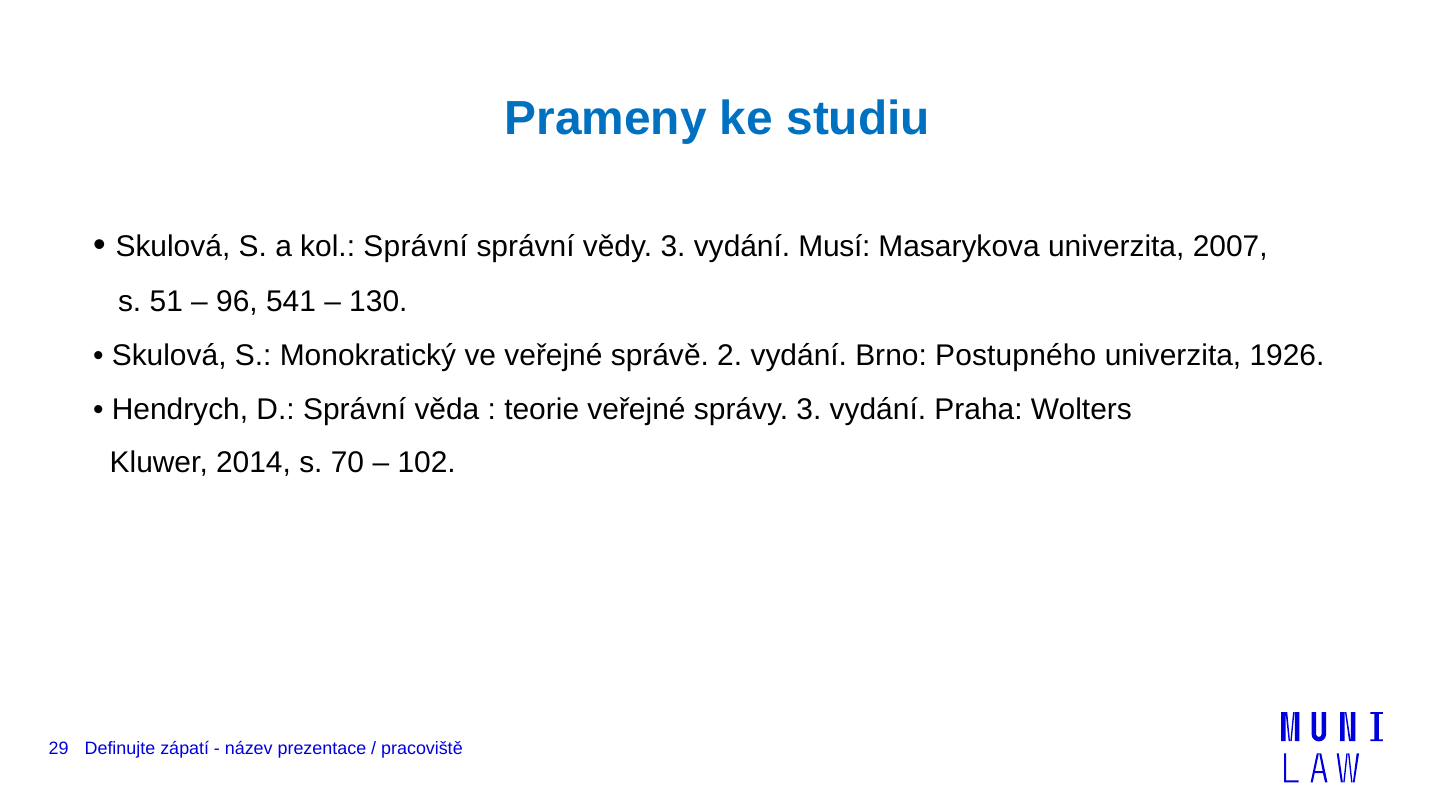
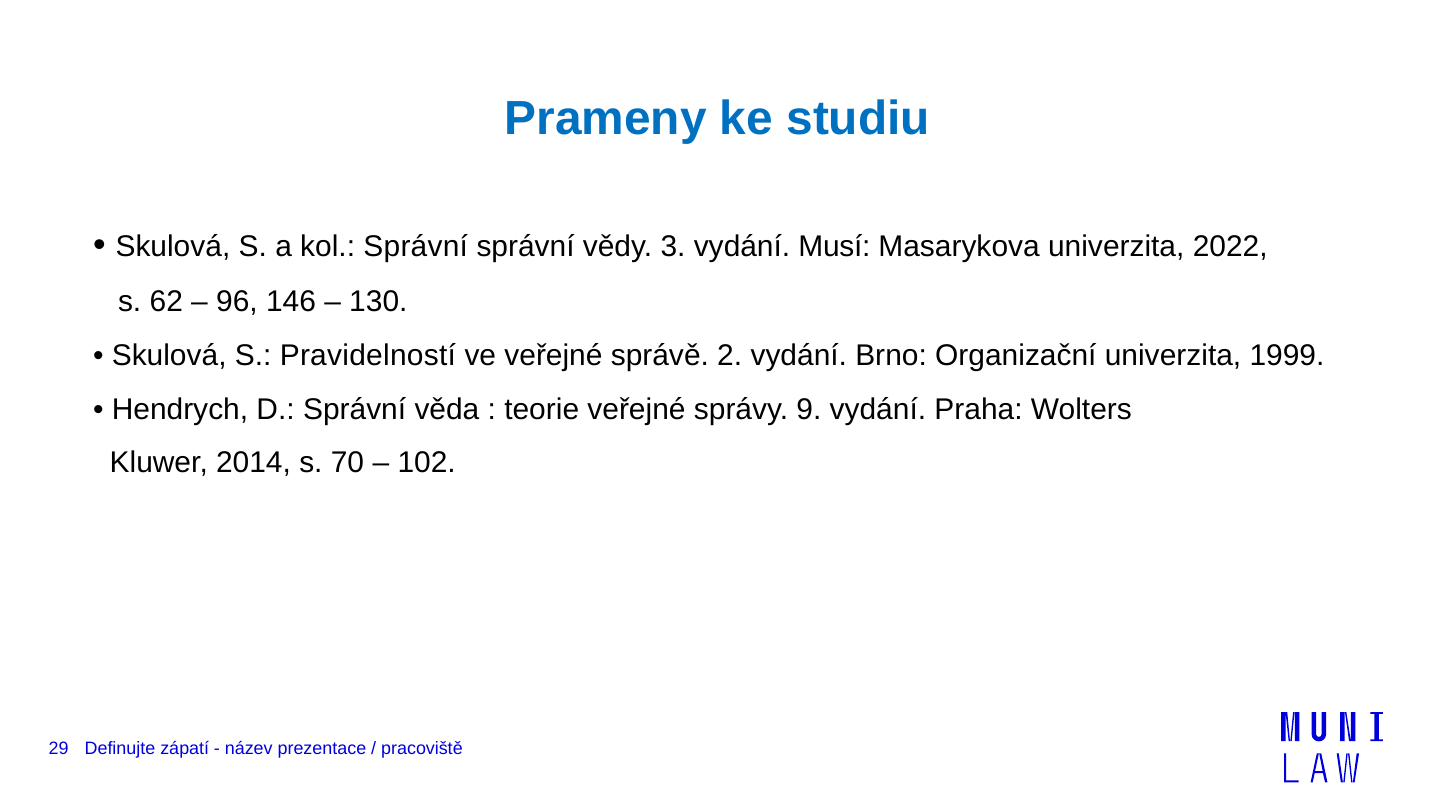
2007: 2007 -> 2022
51: 51 -> 62
541: 541 -> 146
Monokratický: Monokratický -> Pravidelností
Postupného: Postupného -> Organizační
1926: 1926 -> 1999
správy 3: 3 -> 9
